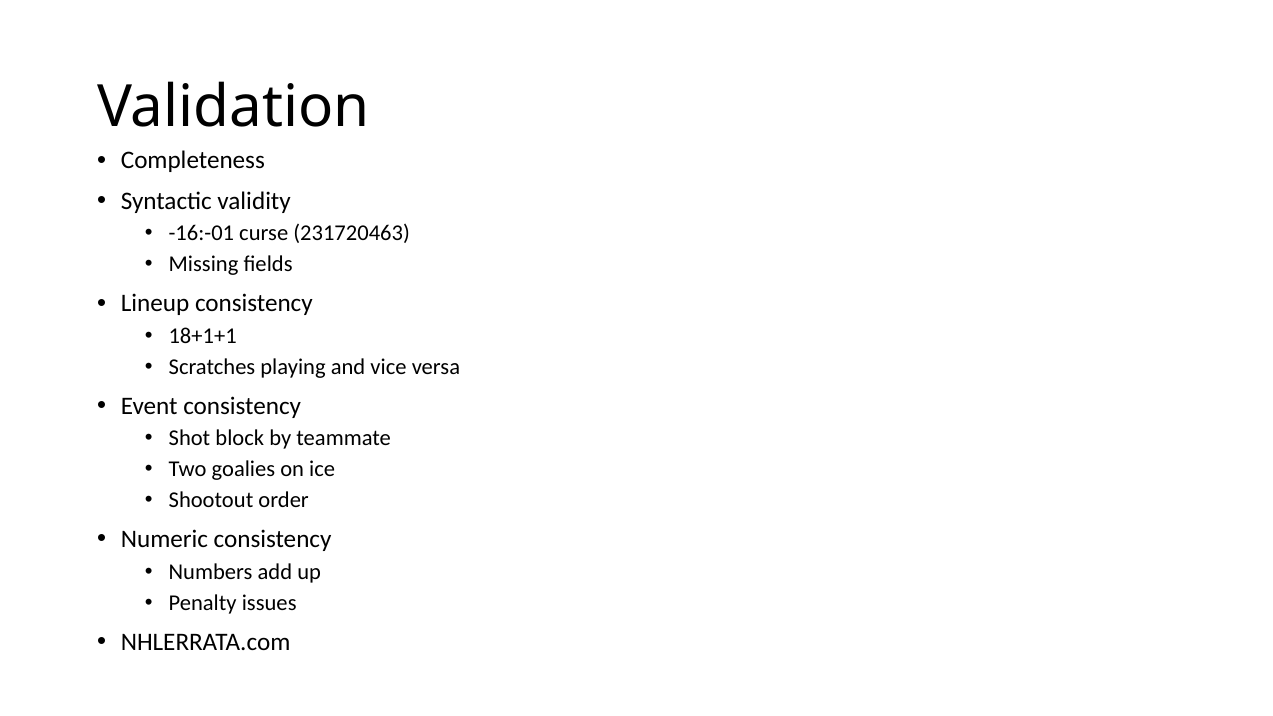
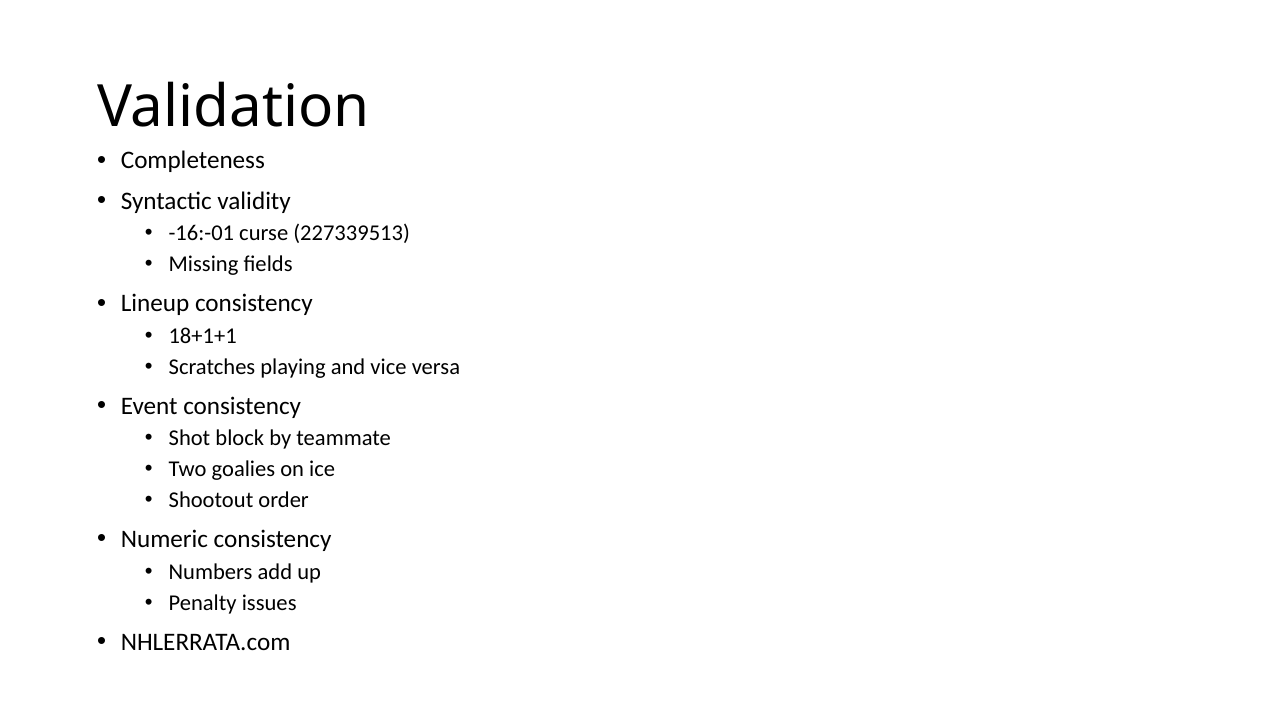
231720463: 231720463 -> 227339513
